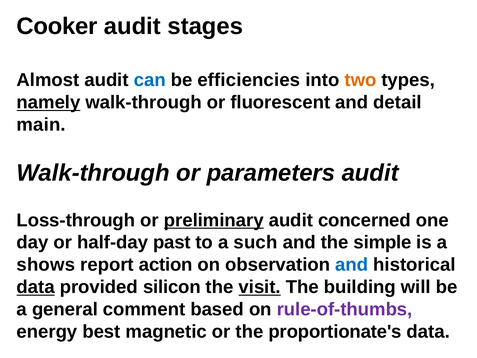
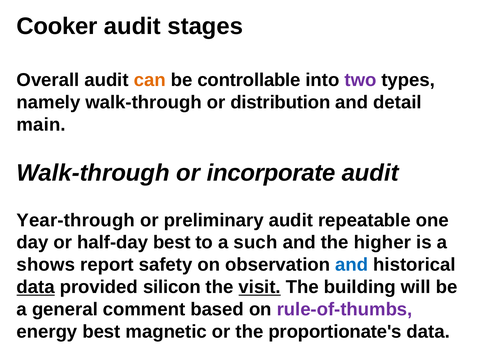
Almost: Almost -> Overall
can colour: blue -> orange
efficiencies: efficiencies -> controllable
two colour: orange -> purple
namely underline: present -> none
fluorescent: fluorescent -> distribution
parameters: parameters -> incorporate
Loss-through: Loss-through -> Year-through
preliminary underline: present -> none
concerned: concerned -> repeatable
half-day past: past -> best
simple: simple -> higher
action: action -> safety
